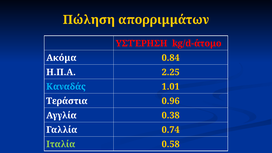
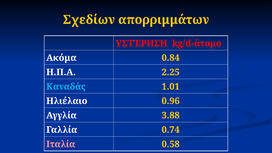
Πώληση: Πώληση -> Σχεδίων
Τεράστια: Τεράστια -> Ηλιέλαιο
0.38: 0.38 -> 3.88
Ιταλία colour: light green -> pink
